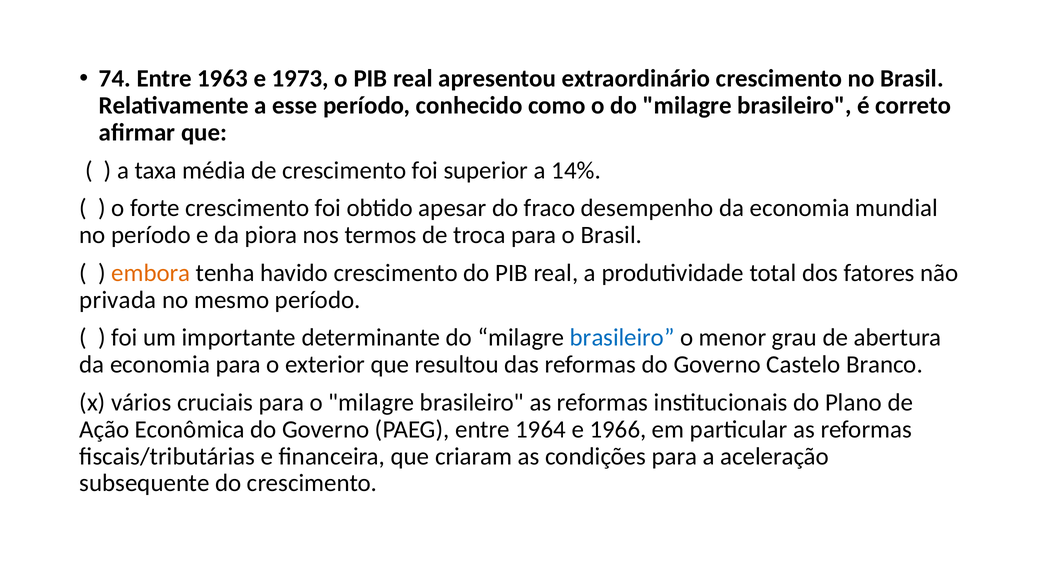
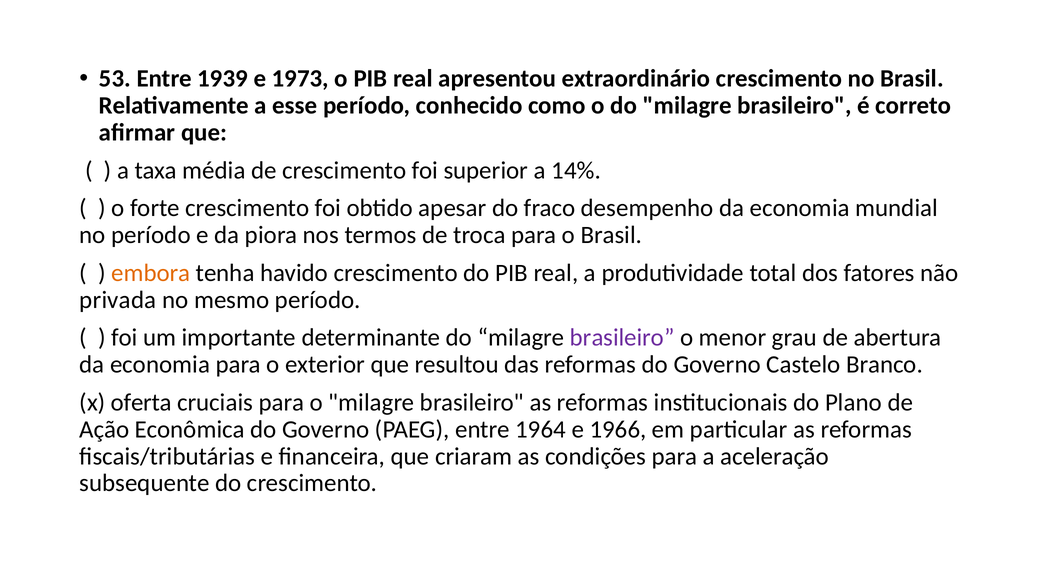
74: 74 -> 53
1963: 1963 -> 1939
brasileiro at (622, 338) colour: blue -> purple
vários: vários -> oferta
